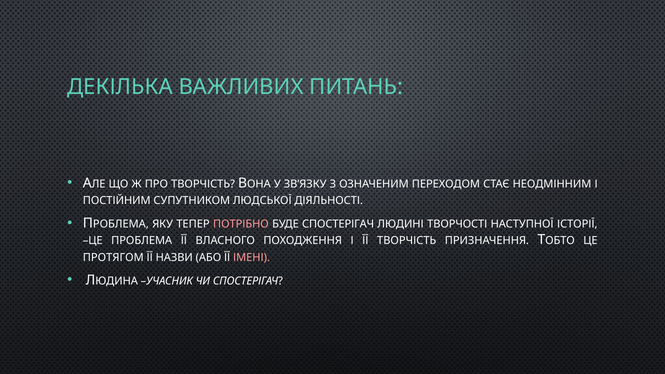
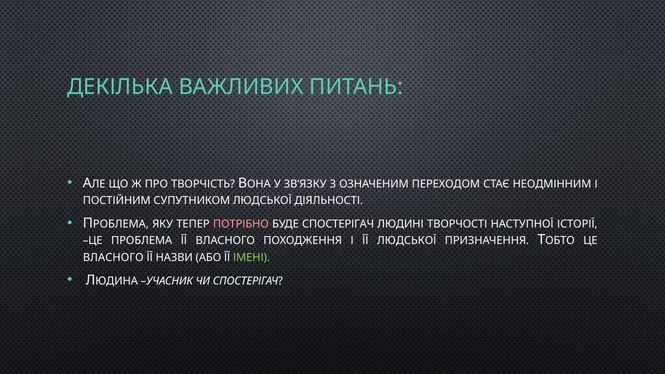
ЇЇ ТВОРЧІСТЬ: ТВОРЧІСТЬ -> ЛЮДСЬКОЇ
ПРОТЯГОМ at (113, 257): ПРОТЯГОМ -> ВЛАСНОГО
ІМЕНІ colour: pink -> light green
